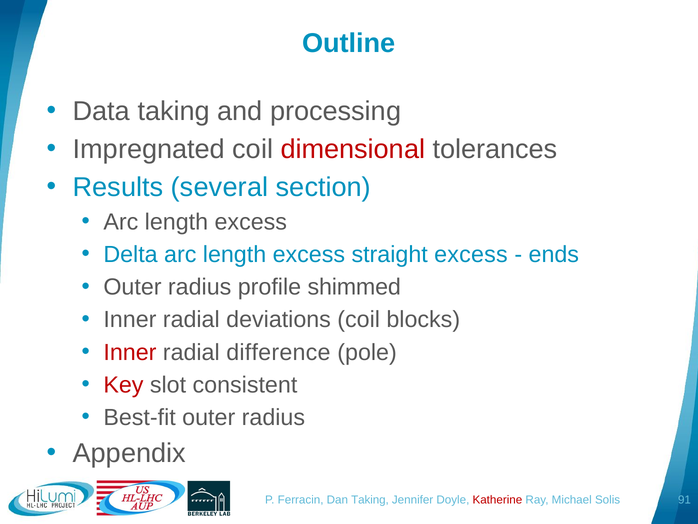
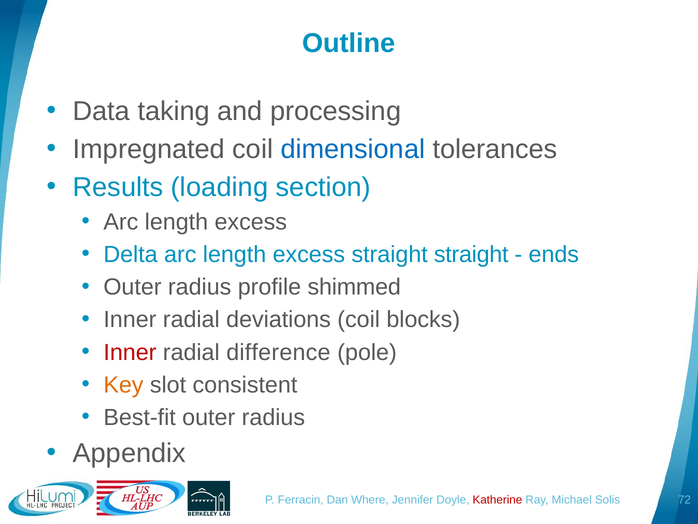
dimensional colour: red -> blue
several: several -> loading
straight excess: excess -> straight
Key colour: red -> orange
Taking at (370, 500): Taking -> Where
91: 91 -> 72
